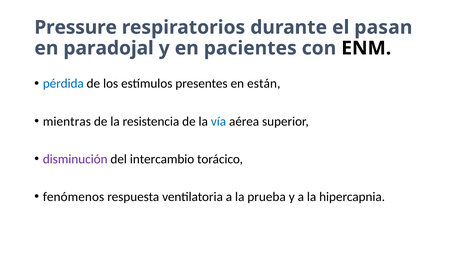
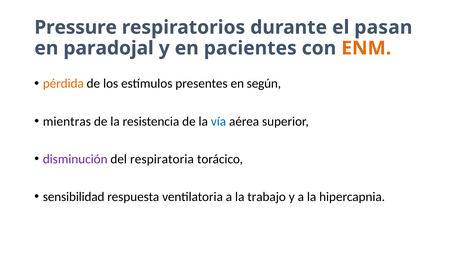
ENM colour: black -> orange
pérdida colour: blue -> orange
están: están -> según
intercambio: intercambio -> respiratoria
fenómenos: fenómenos -> sensibilidad
prueba: prueba -> trabajo
